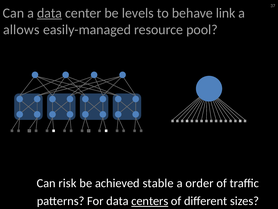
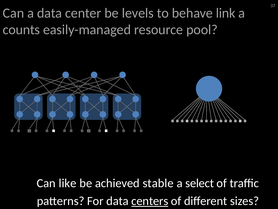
data at (50, 13) underline: present -> none
allows: allows -> counts
risk: risk -> like
order: order -> select
